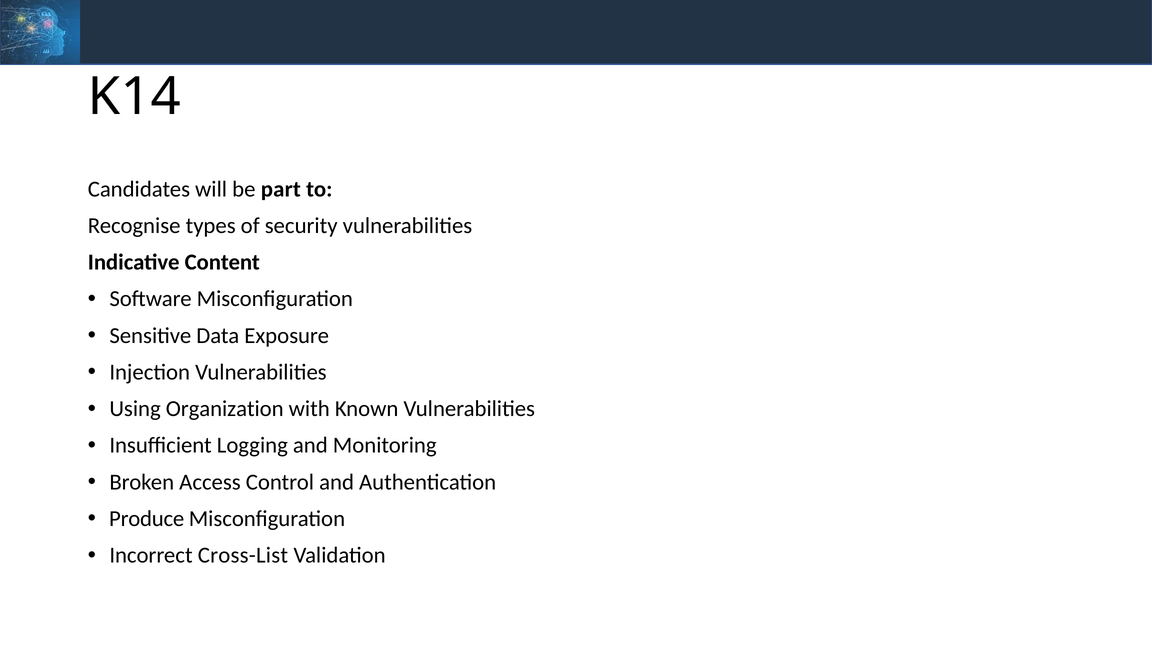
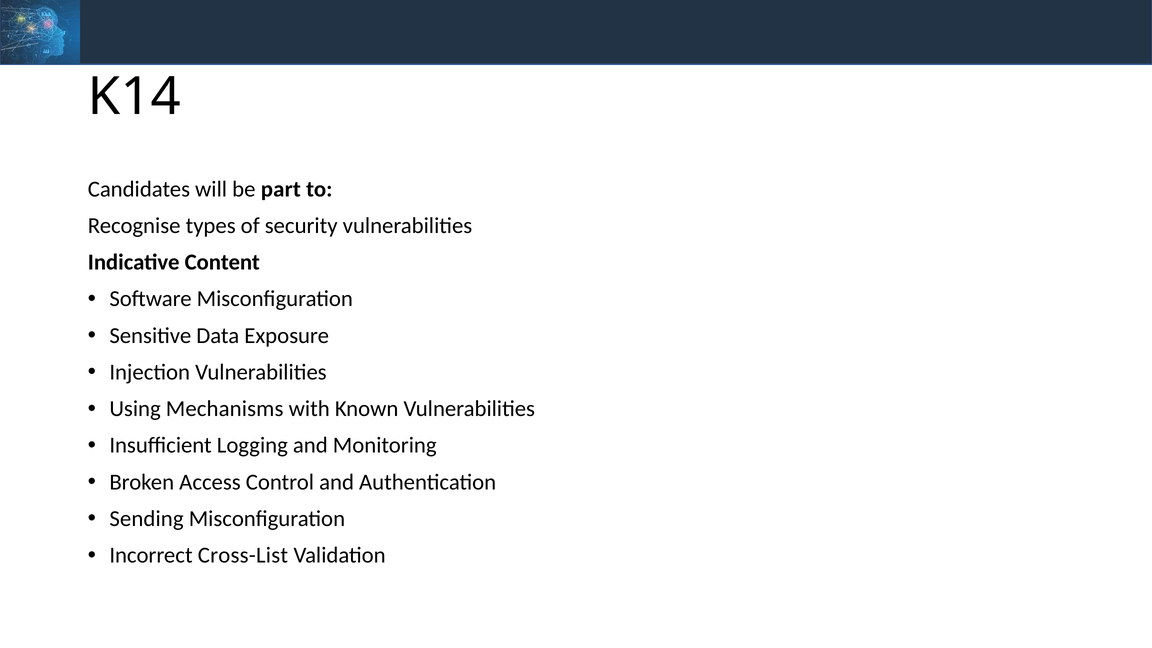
Organization: Organization -> Mechanisms
Produce: Produce -> Sending
